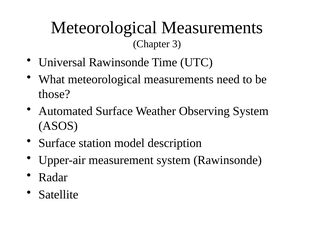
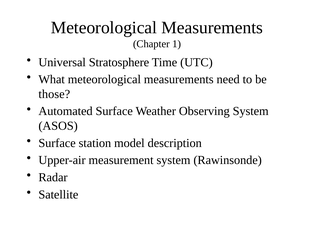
3: 3 -> 1
Universal Rawinsonde: Rawinsonde -> Stratosphere
